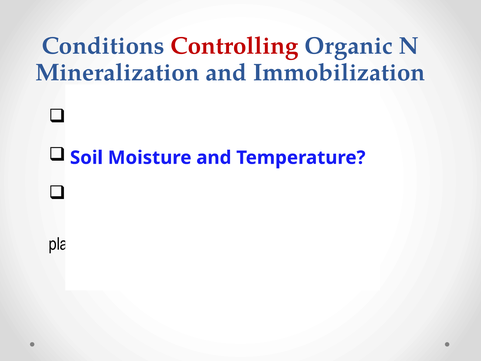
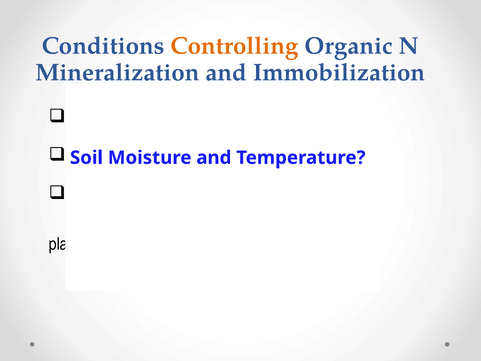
Controlling colour: red -> orange
